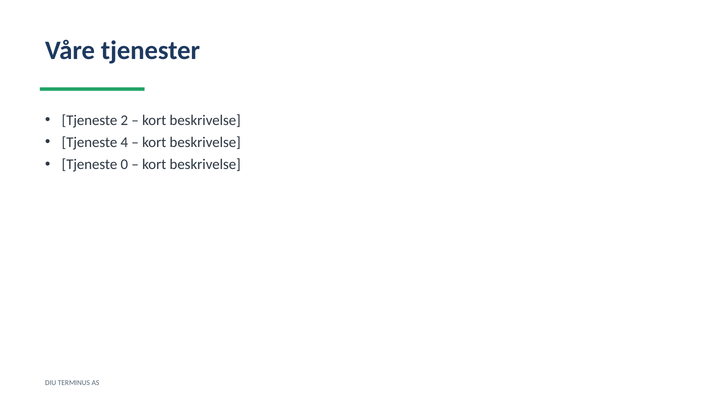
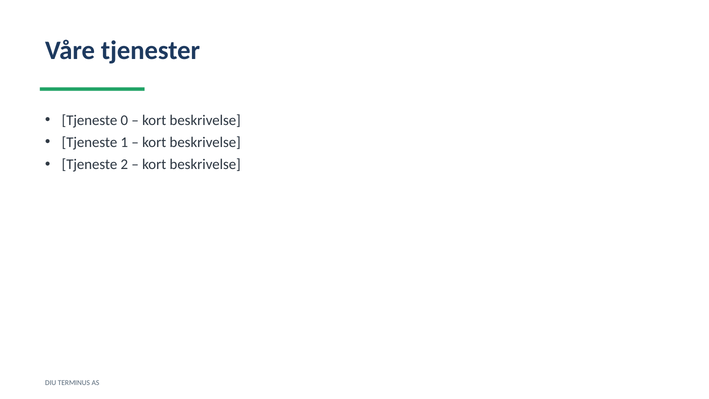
2: 2 -> 0
4: 4 -> 1
0: 0 -> 2
